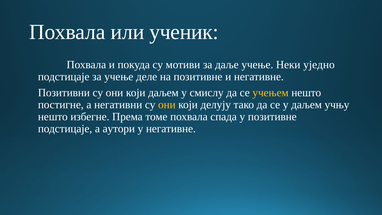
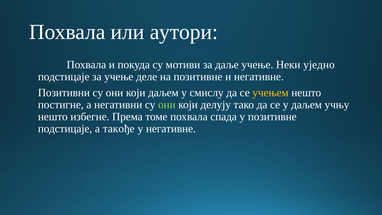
ученик: ученик -> аутори
они at (167, 105) colour: yellow -> light green
аутори: аутори -> такође
